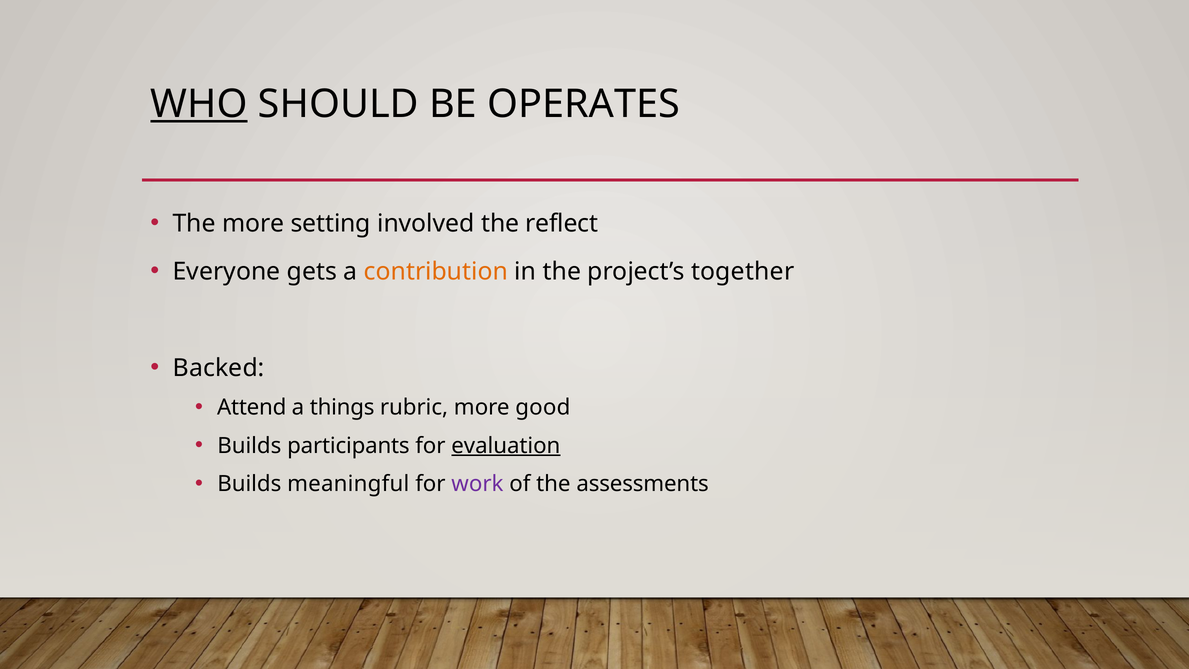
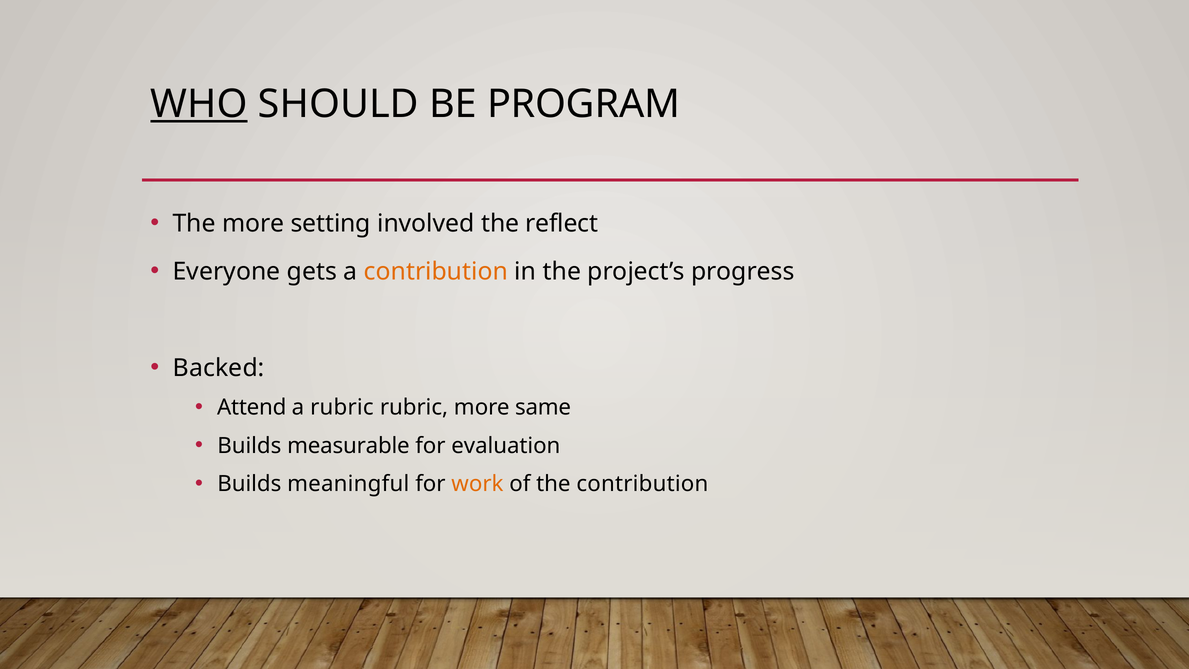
OPERATES: OPERATES -> PROGRAM
together: together -> progress
a things: things -> rubric
good: good -> same
participants: participants -> measurable
evaluation underline: present -> none
work colour: purple -> orange
the assessments: assessments -> contribution
